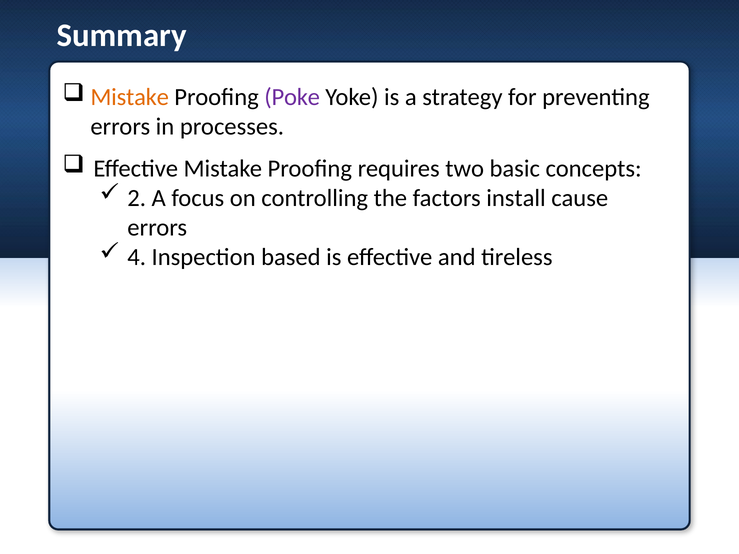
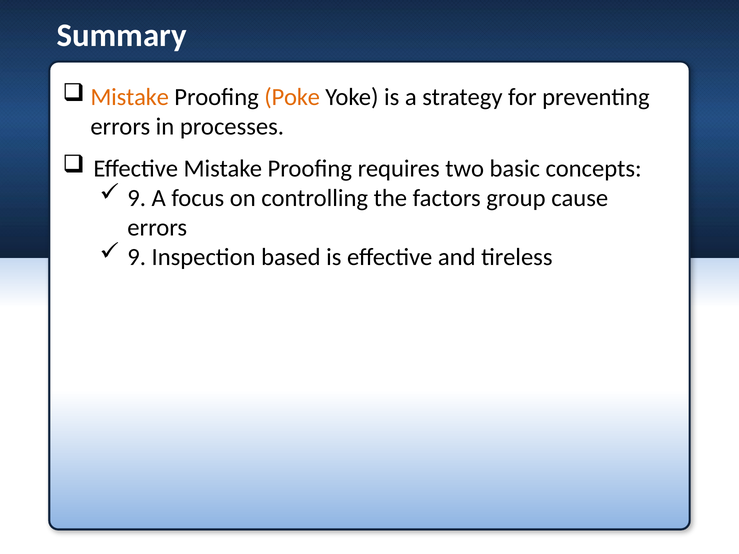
Poke colour: purple -> orange
2 at (137, 198): 2 -> 9
install: install -> group
4 at (137, 257): 4 -> 9
